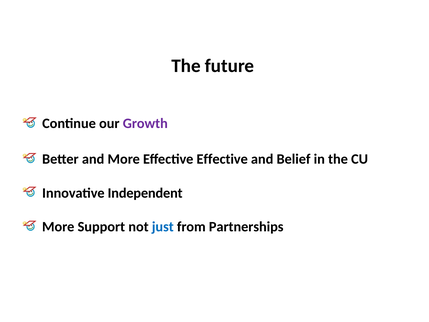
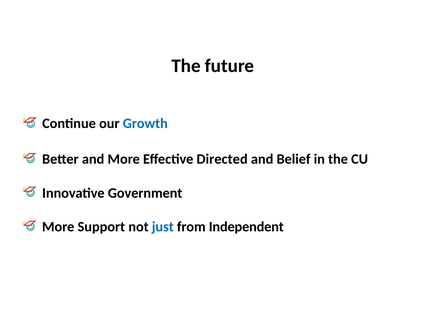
Growth colour: purple -> blue
Effective Effective: Effective -> Directed
Independent: Independent -> Government
Partnerships: Partnerships -> Independent
